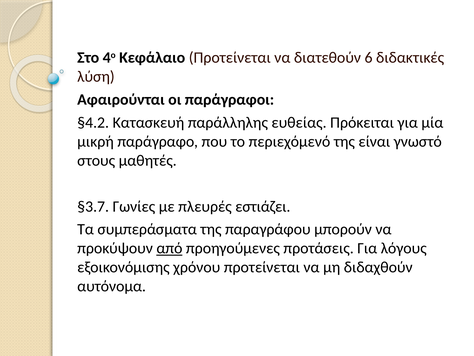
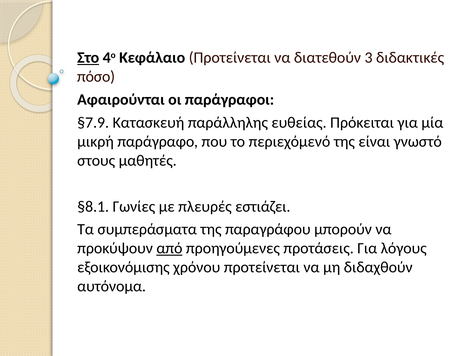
Στο underline: none -> present
6: 6 -> 3
λύση: λύση -> πόσο
§4.2: §4.2 -> §7.9
§3.7: §3.7 -> §8.1
